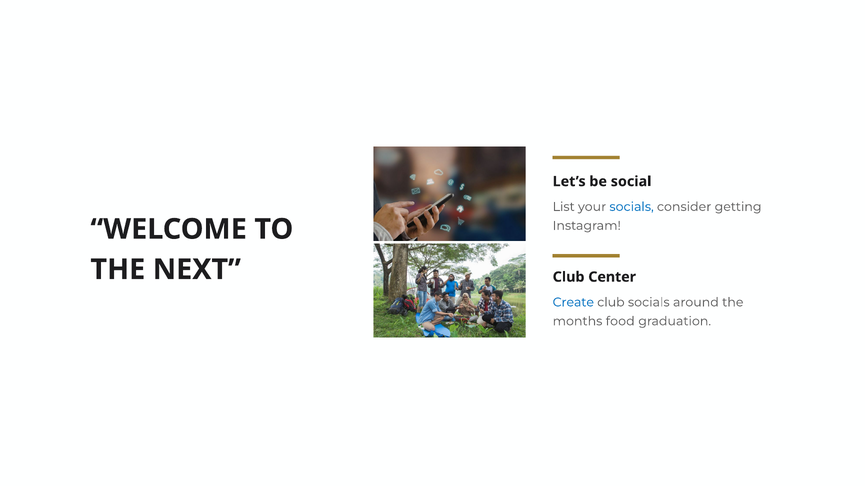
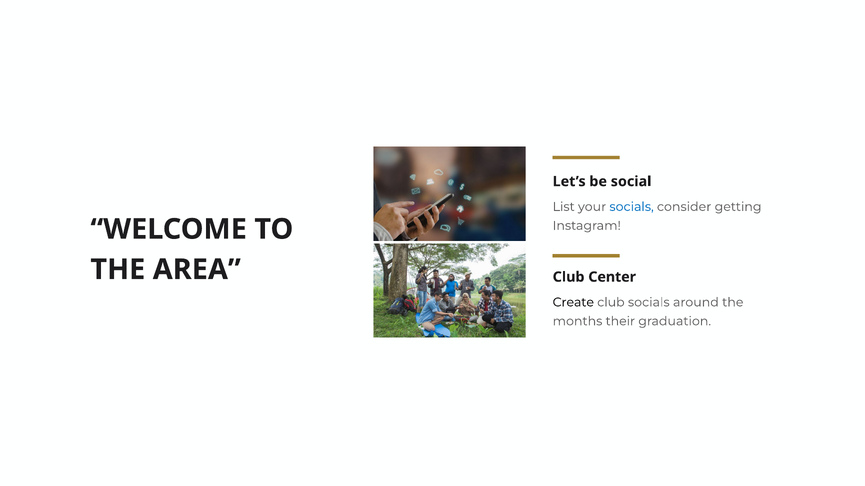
NEXT: NEXT -> AREA
Create colour: blue -> black
food: food -> their
